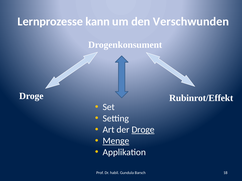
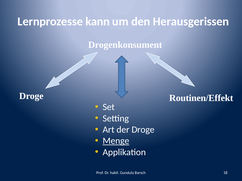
Verschwunden: Verschwunden -> Herausgerissen
Rubinrot/Effekt: Rubinrot/Effekt -> Routinen/Effekt
Droge at (143, 130) underline: present -> none
